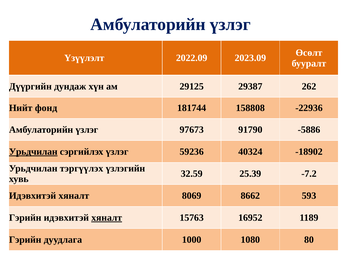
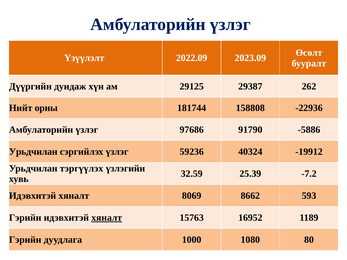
фонд: фонд -> орны
97673: 97673 -> 97686
Урьдчилан at (33, 152) underline: present -> none
-18902: -18902 -> -19912
